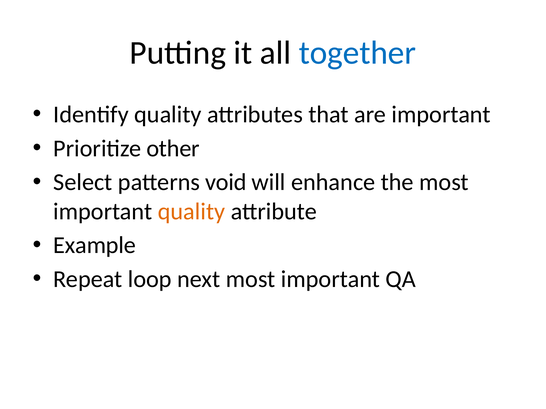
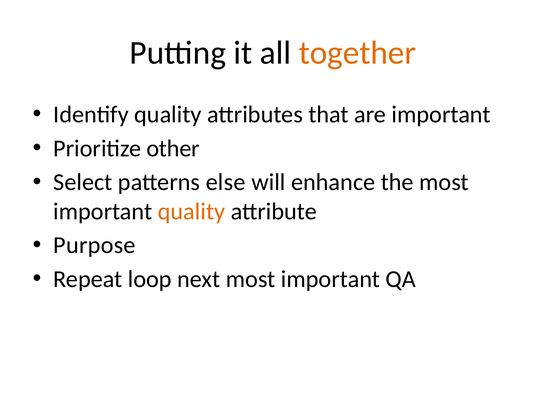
together colour: blue -> orange
void: void -> else
Example: Example -> Purpose
